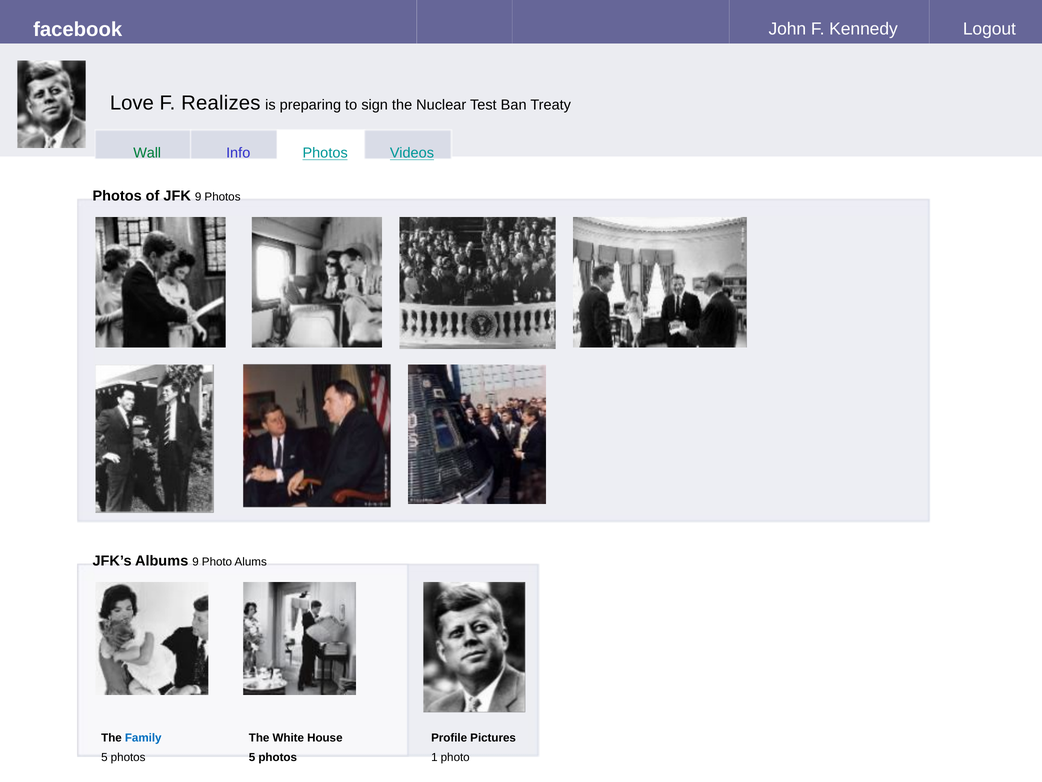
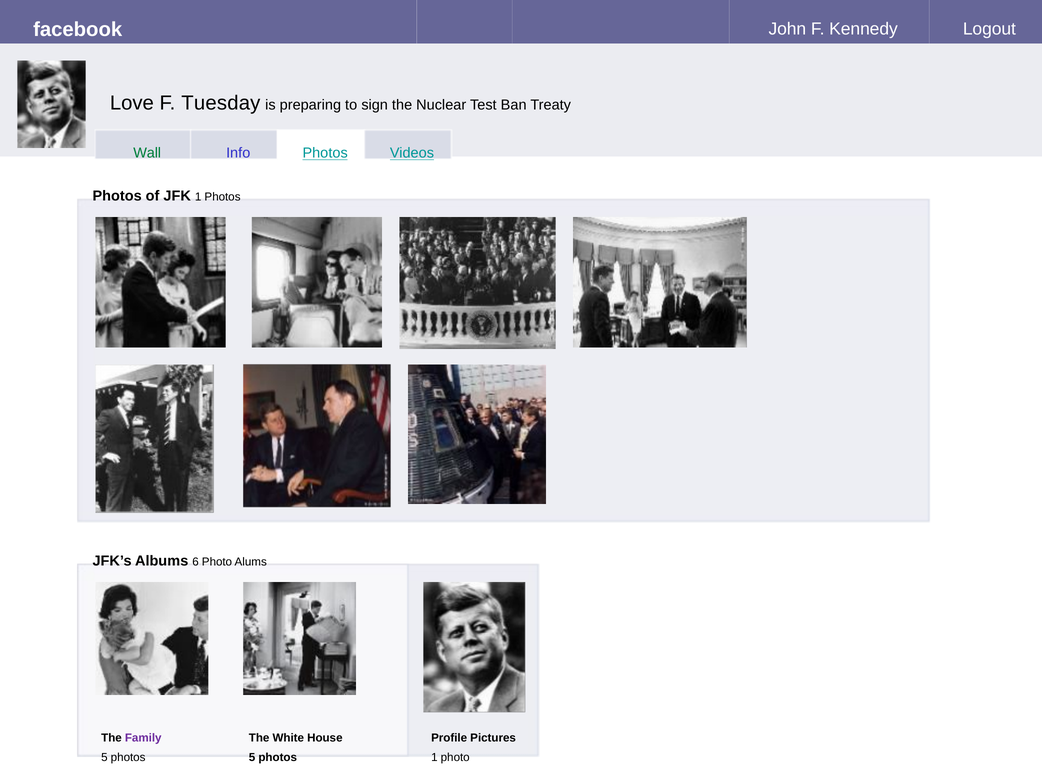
Realizes: Realizes -> Tuesday
JFK 9: 9 -> 1
Albums 9: 9 -> 6
Family colour: blue -> purple
